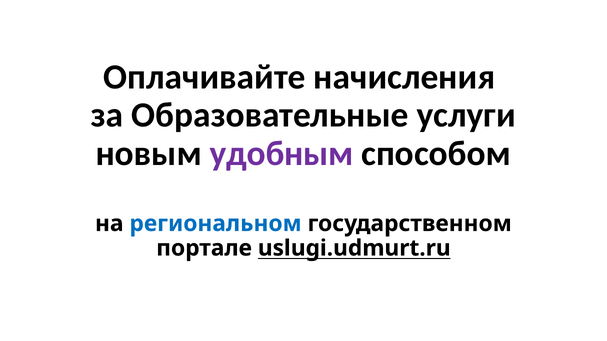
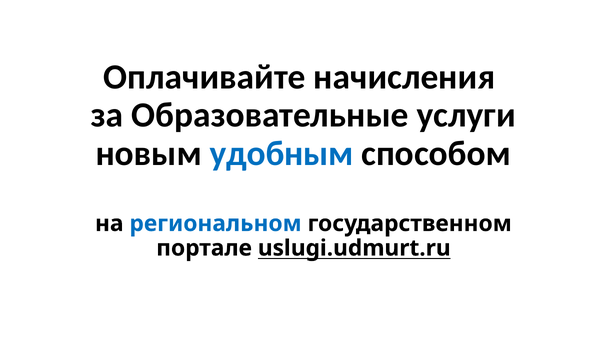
удобным colour: purple -> blue
